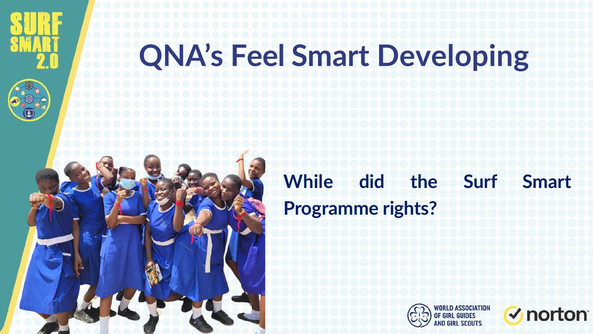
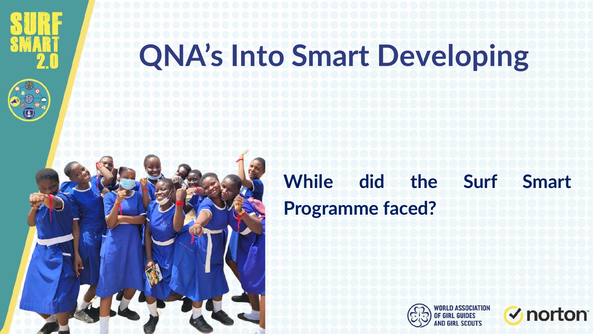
Feel: Feel -> Into
rights: rights -> faced
